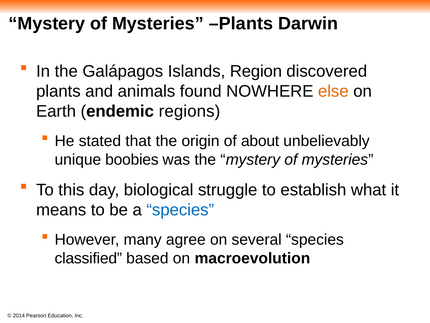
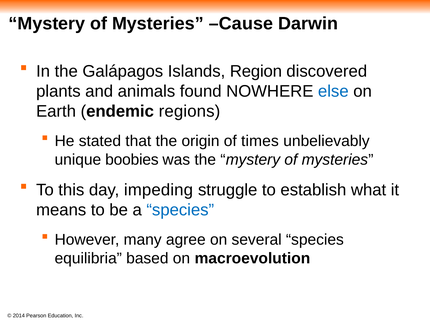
Mysteries Plants: Plants -> Cause
else colour: orange -> blue
about: about -> times
biological: biological -> impeding
classified: classified -> equilibria
